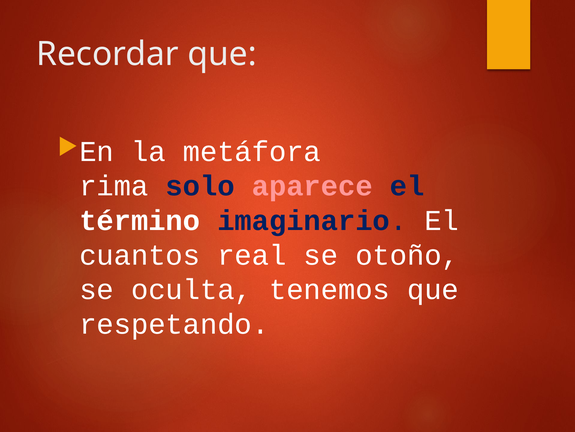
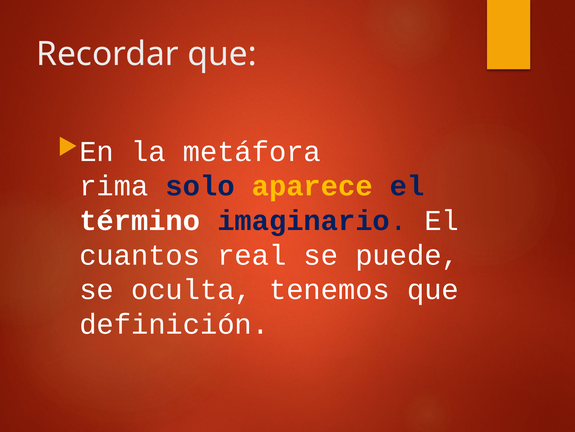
aparece colour: pink -> yellow
otoño: otoño -> puede
respetando: respetando -> definición
